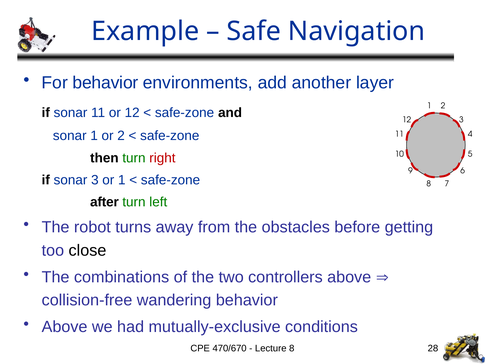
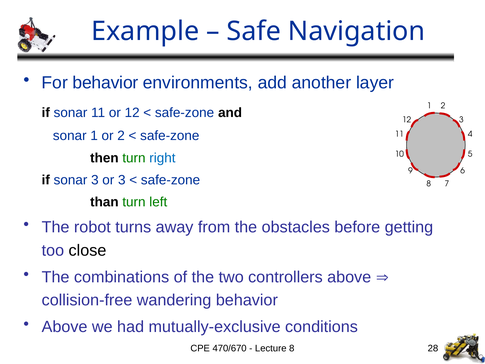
right colour: red -> blue
or 1: 1 -> 3
after: after -> than
